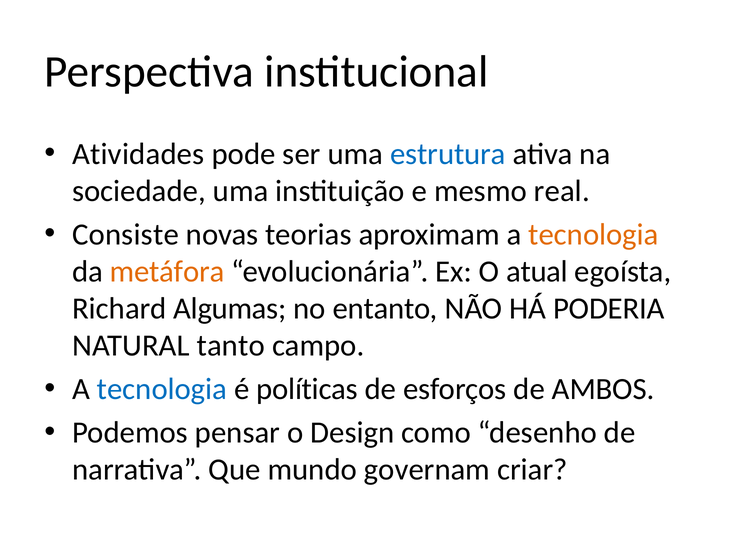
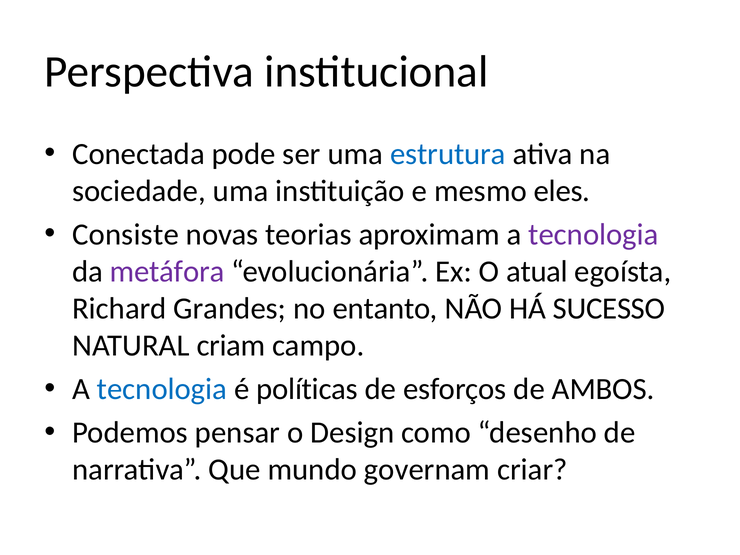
Atividades: Atividades -> Conectada
real: real -> eles
tecnologia at (594, 234) colour: orange -> purple
metáfora colour: orange -> purple
Algumas: Algumas -> Grandes
PODERIA: PODERIA -> SUCESSO
tanto: tanto -> criam
